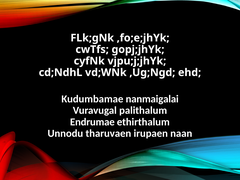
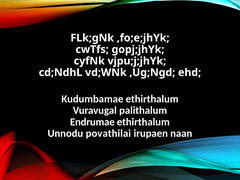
Kudumbamae nanmaigalai: nanmaigalai -> ethirthalum
tharuvaen: tharuvaen -> povathilai
